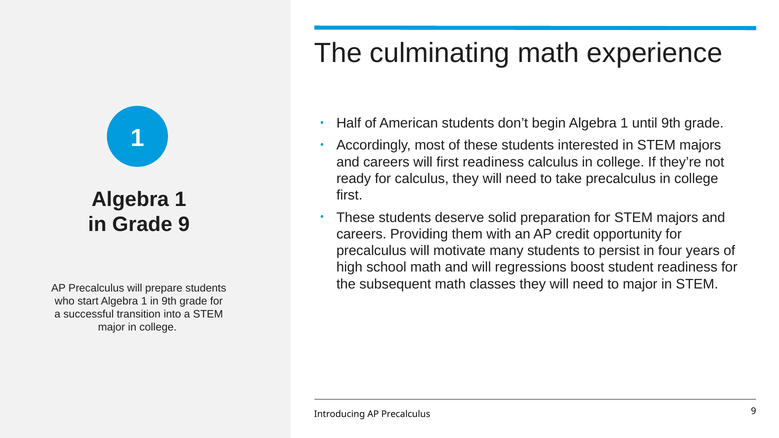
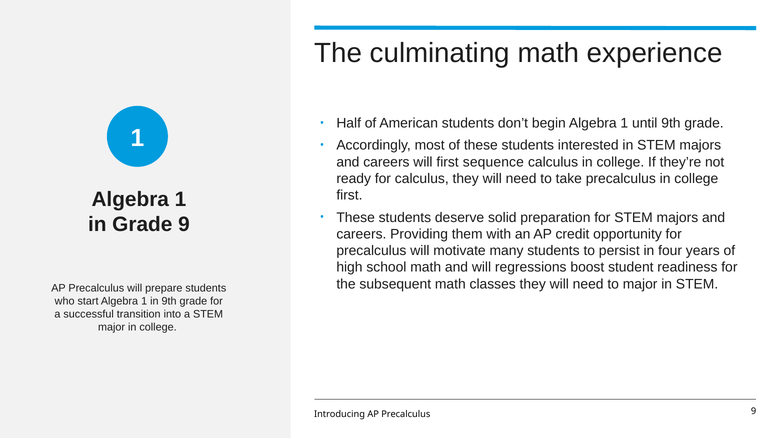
first readiness: readiness -> sequence
